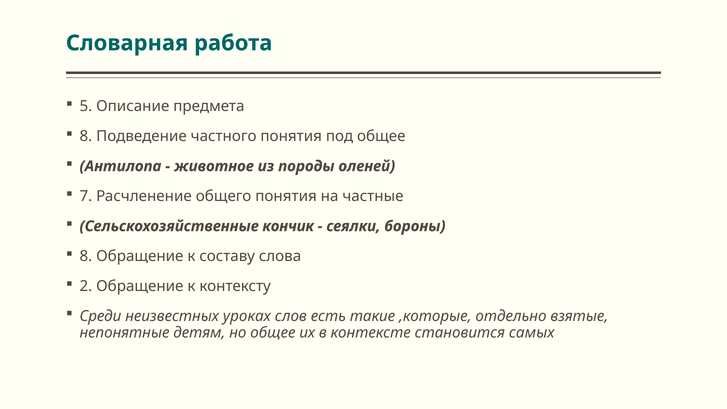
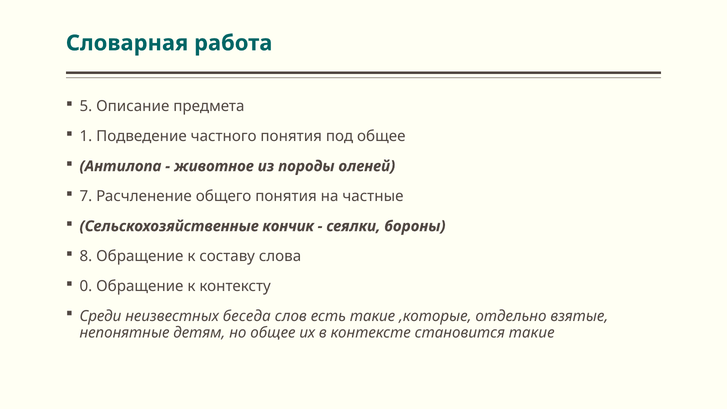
8 at (86, 136): 8 -> 1
2: 2 -> 0
уроках: уроках -> беседа
становится самых: самых -> такие
